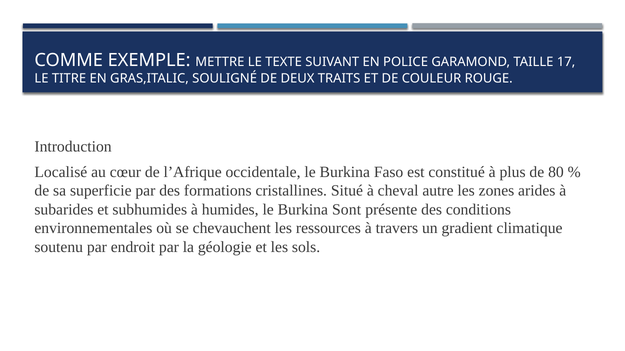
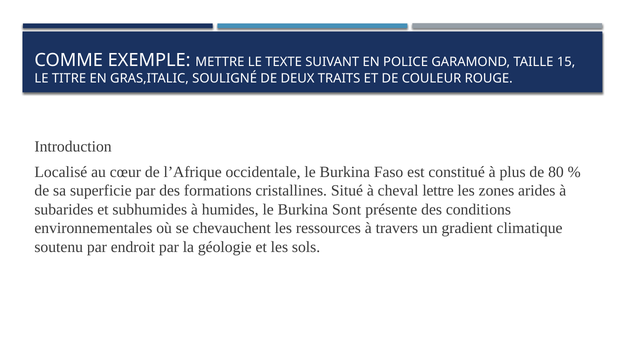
17: 17 -> 15
autre: autre -> lettre
